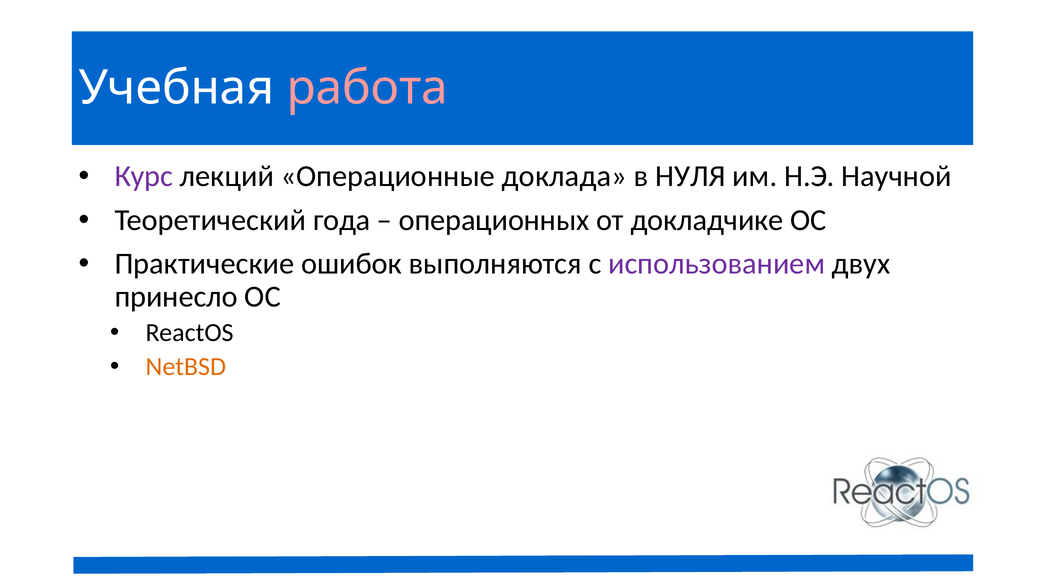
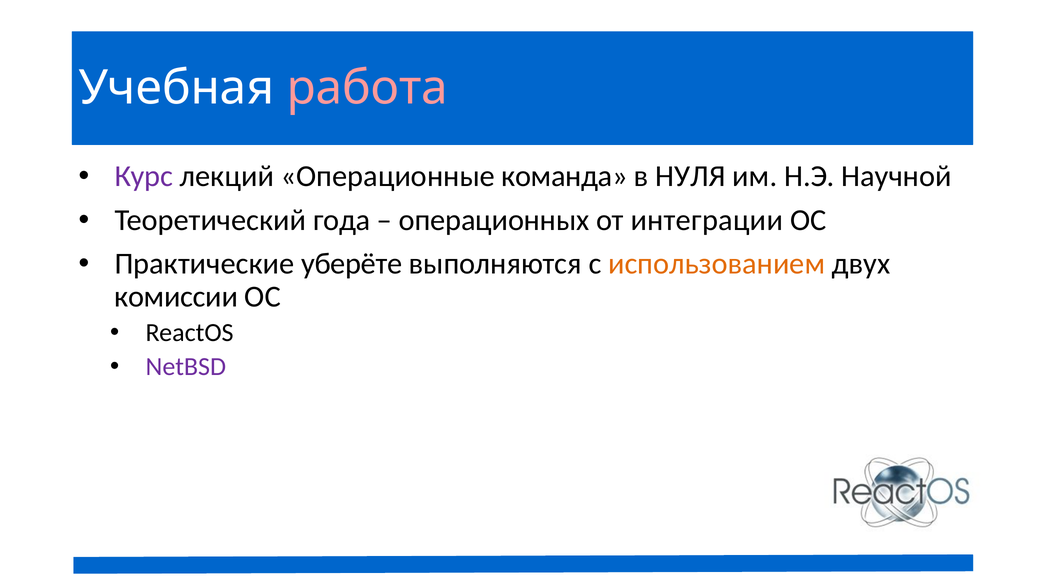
доклада: доклада -> команда
докладчике: докладчике -> интеграции
ошибок: ошибок -> уберёте
использованием colour: purple -> orange
принесло: принесло -> комиссии
NetBSD colour: orange -> purple
